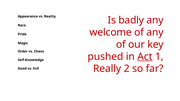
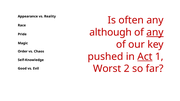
badly: badly -> often
welcome: welcome -> although
any at (155, 32) underline: none -> present
Really: Really -> Worst
